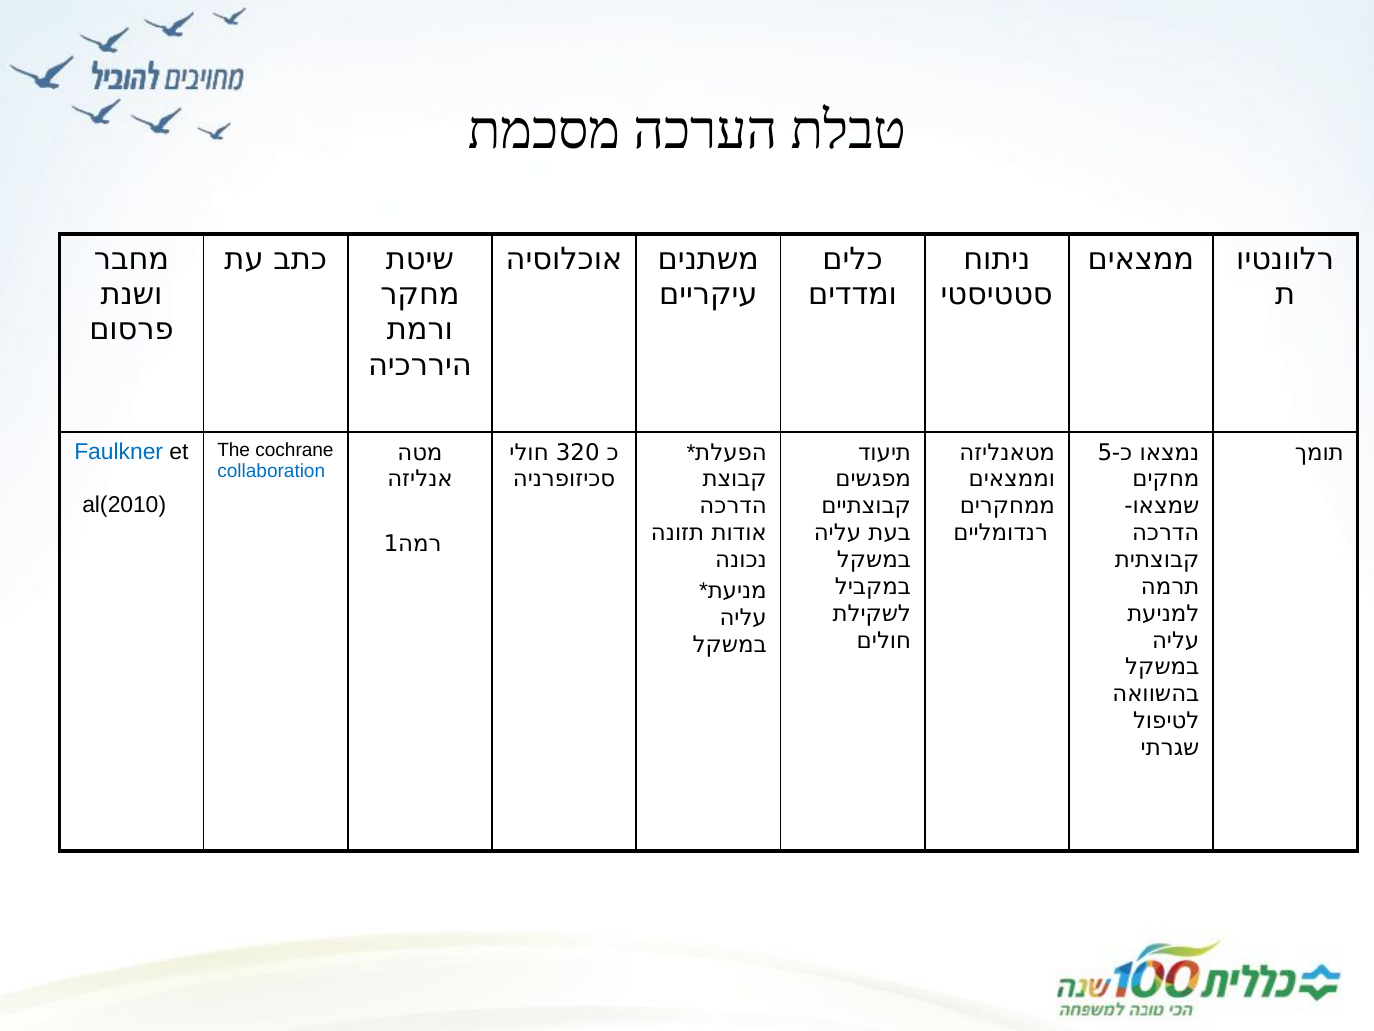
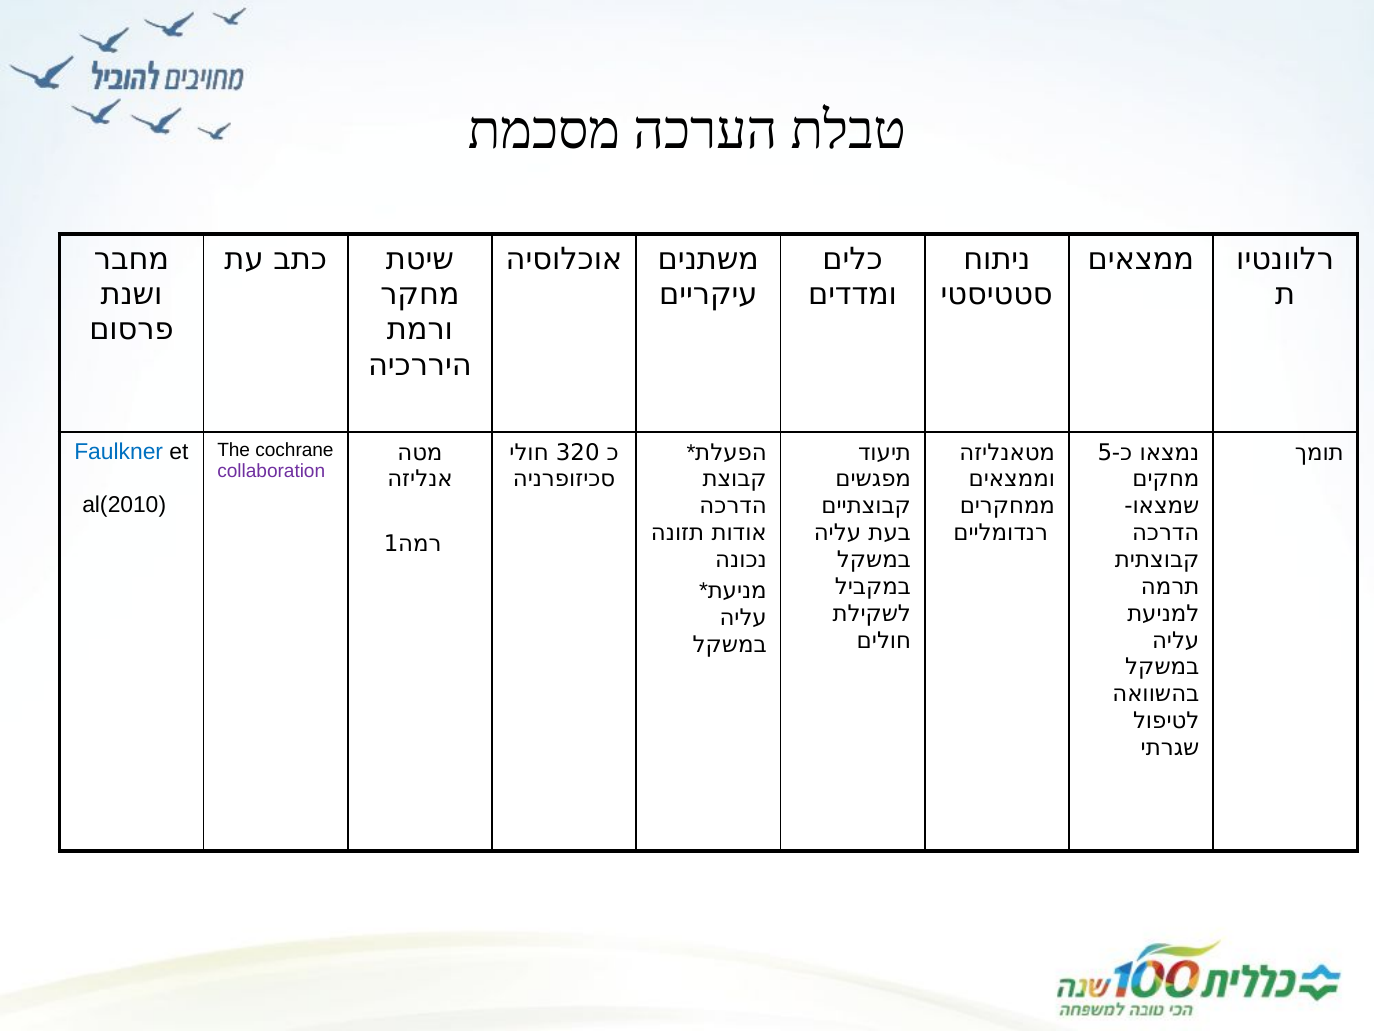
collaboration colour: blue -> purple
